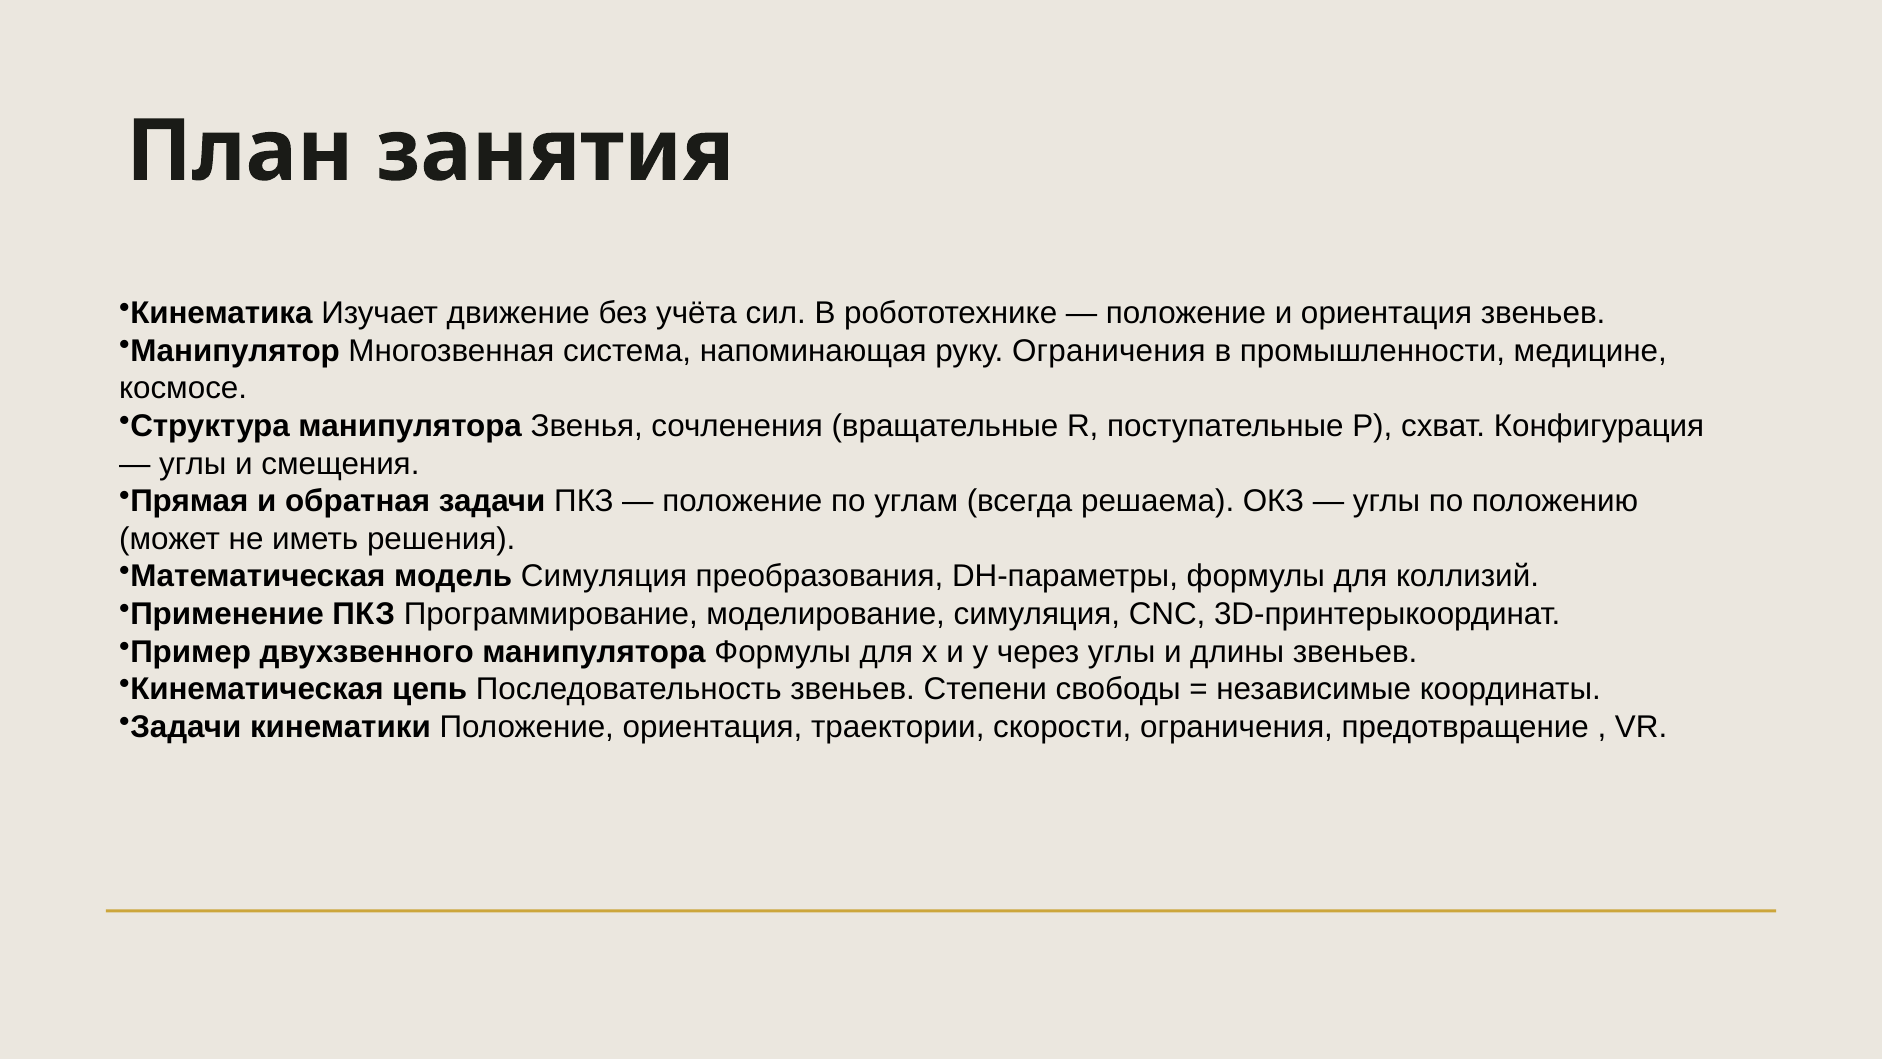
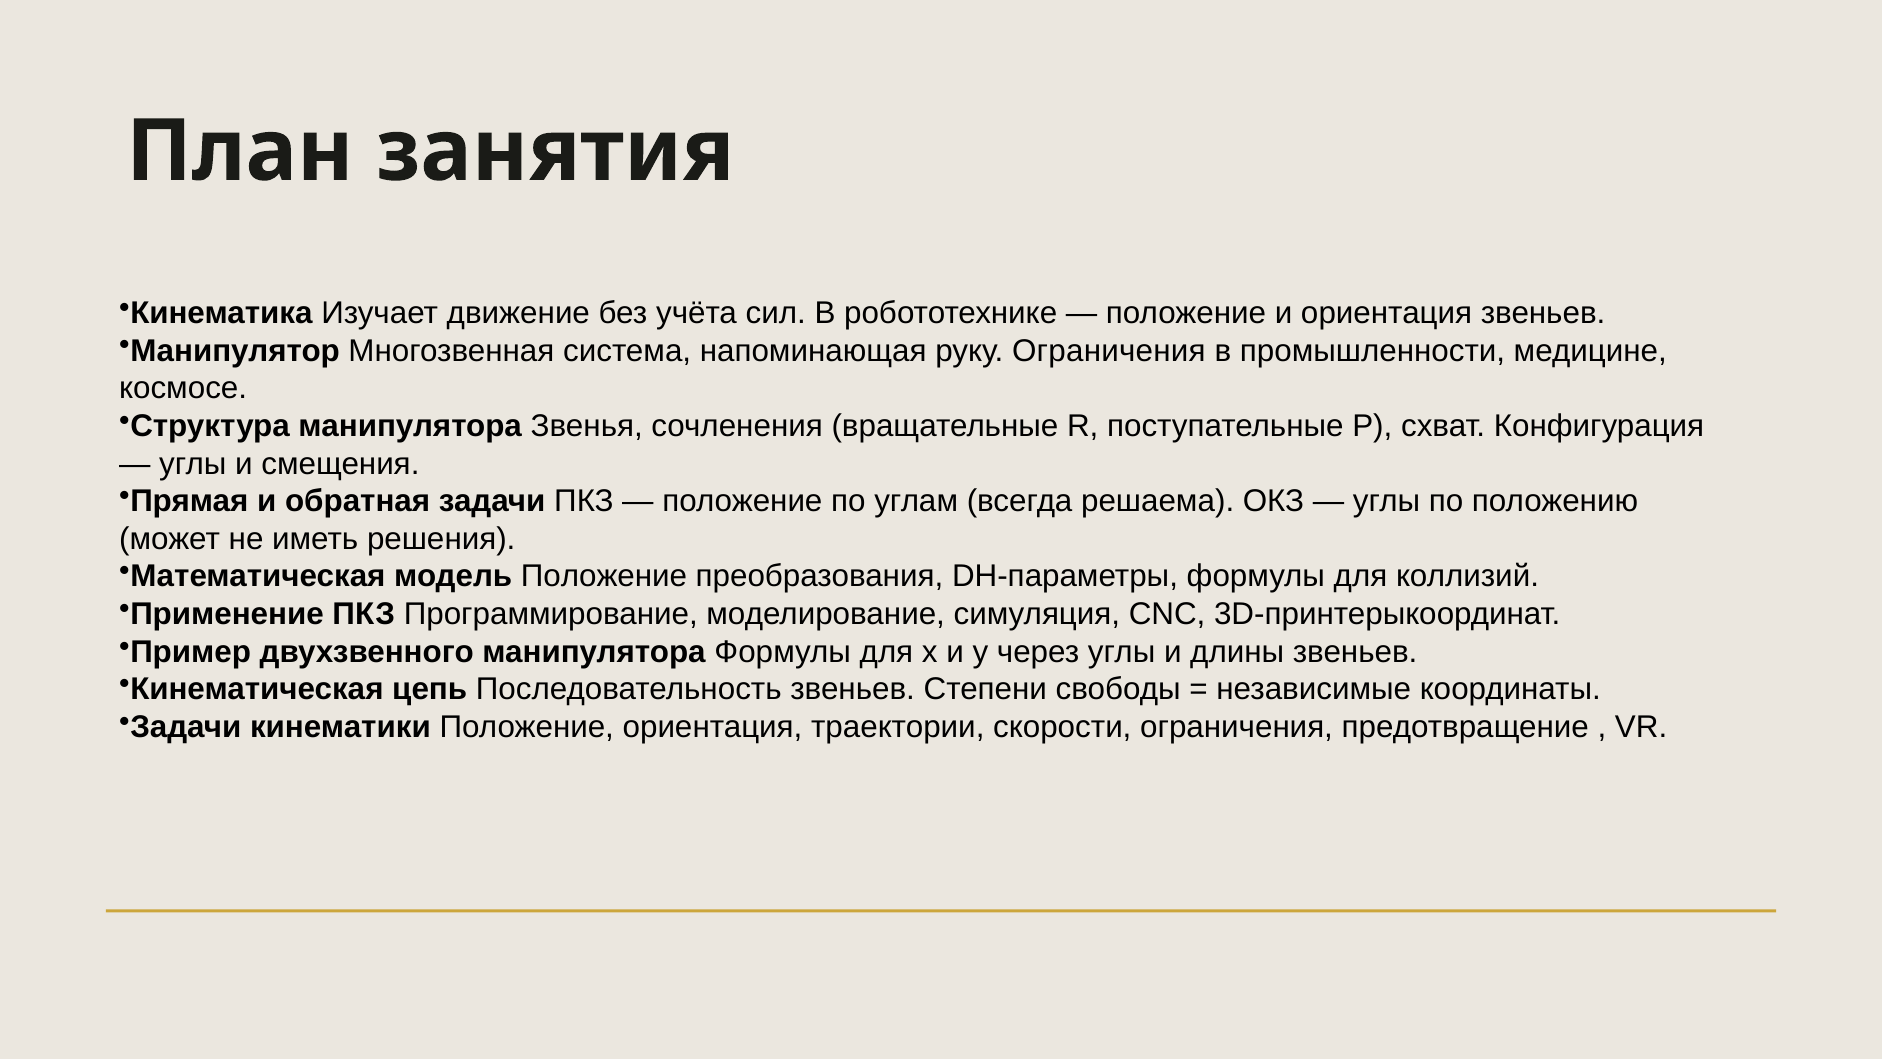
модель Симуляция: Симуляция -> Положение
